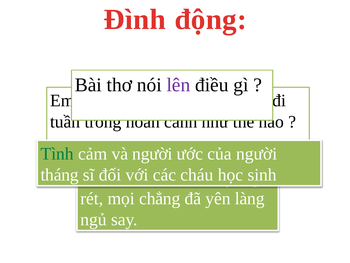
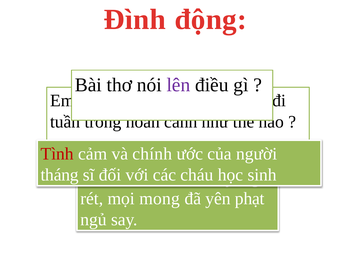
Tình colour: green -> red
và người: người -> chính
chẳng: chẳng -> mong
làng: làng -> phạt
